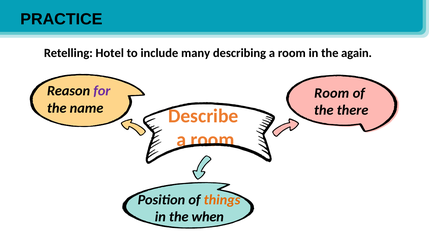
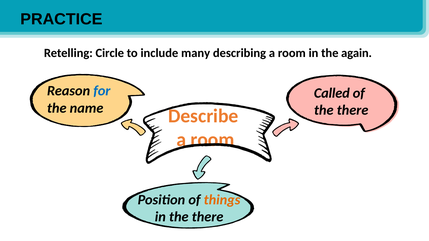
Hotel: Hotel -> Circle
for colour: purple -> blue
Room at (332, 93): Room -> Called
in the when: when -> there
